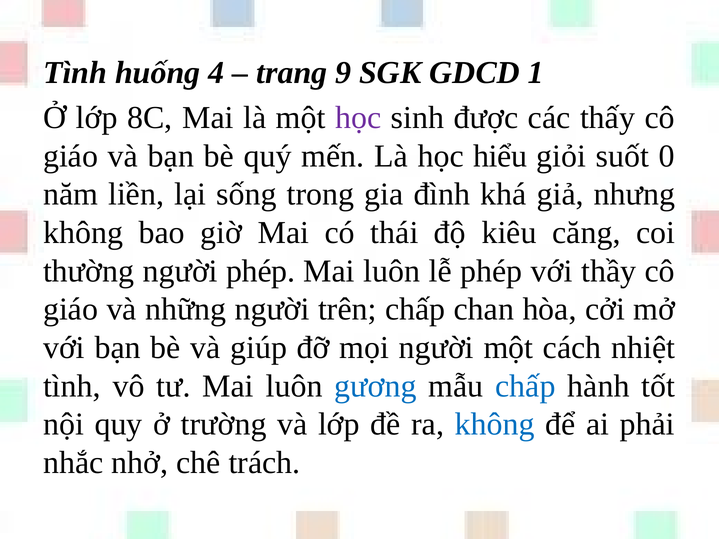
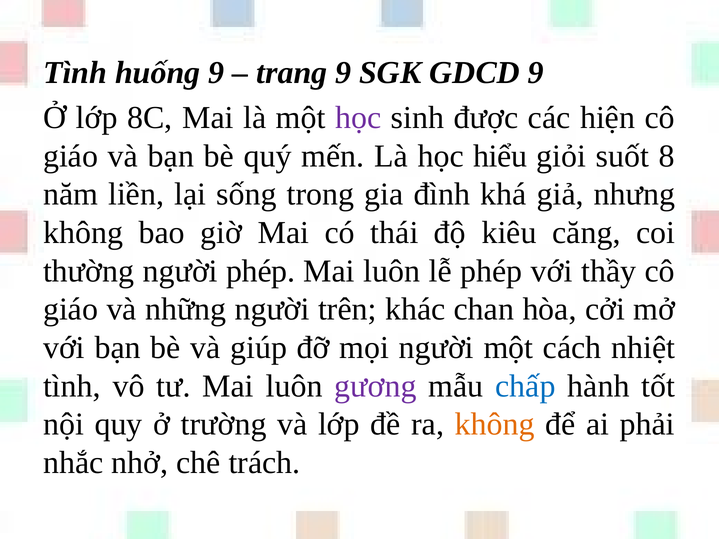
huống 4: 4 -> 9
GDCD 1: 1 -> 9
thấy: thấy -> hiện
0: 0 -> 8
trên chấp: chấp -> khác
gương colour: blue -> purple
không at (495, 425) colour: blue -> orange
